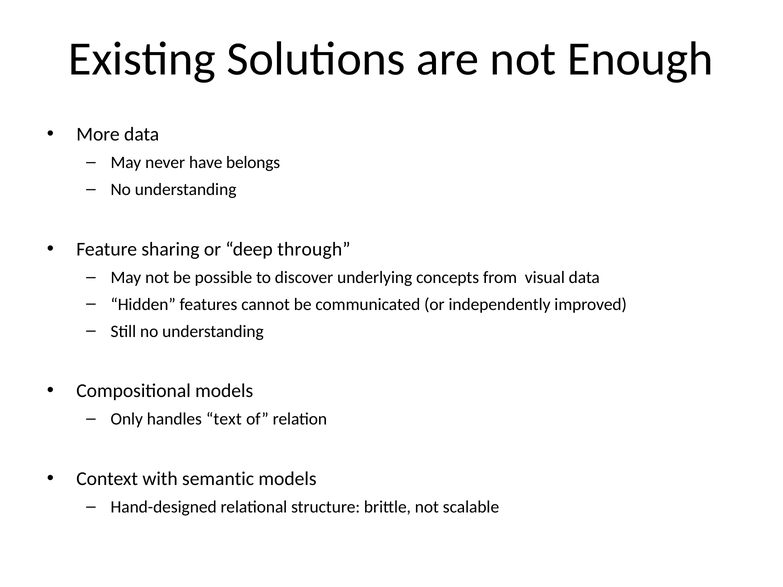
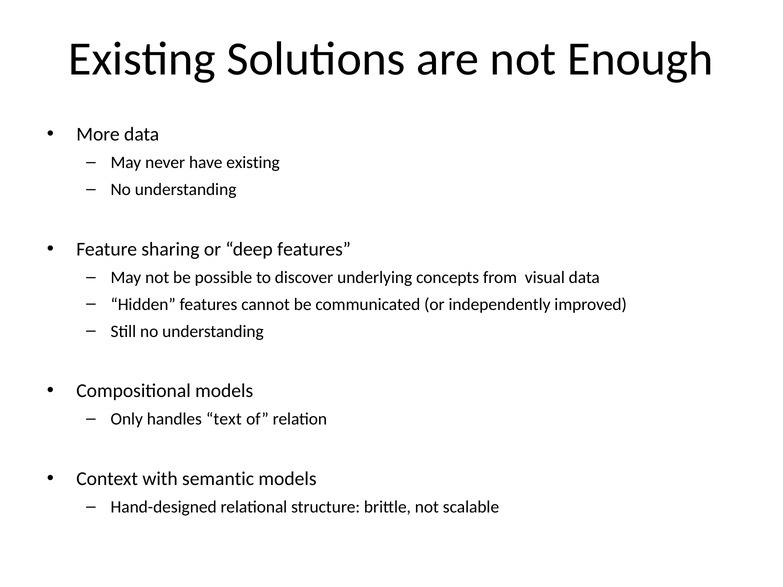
have belongs: belongs -> existing
deep through: through -> features
